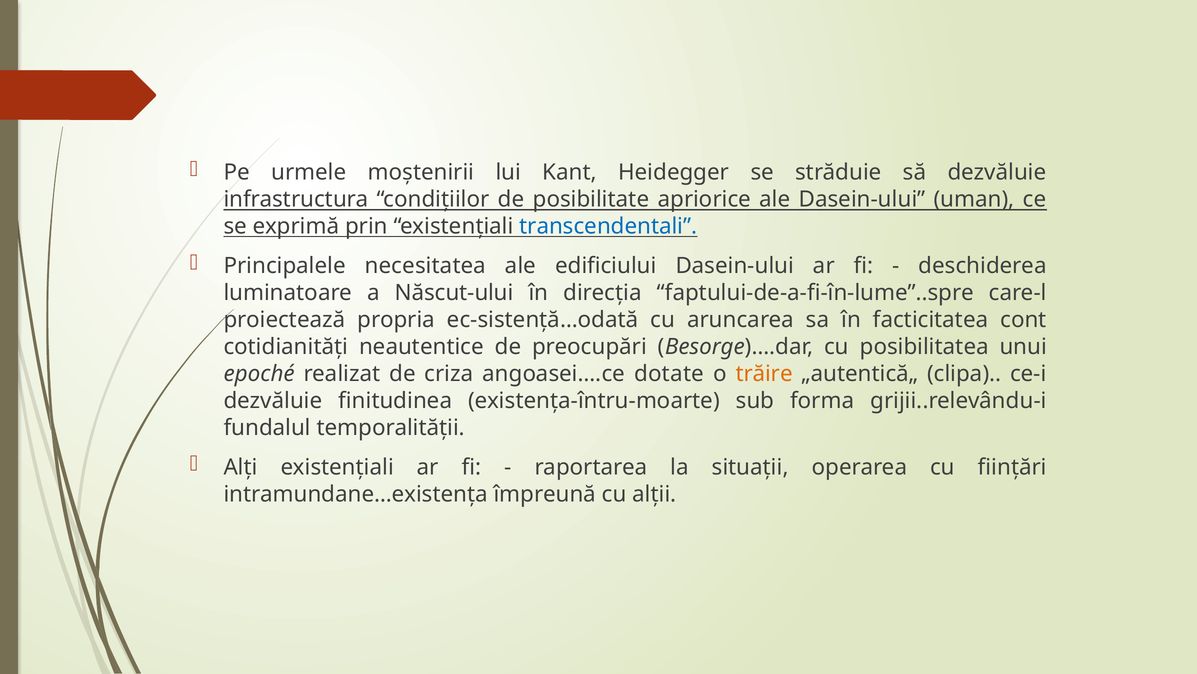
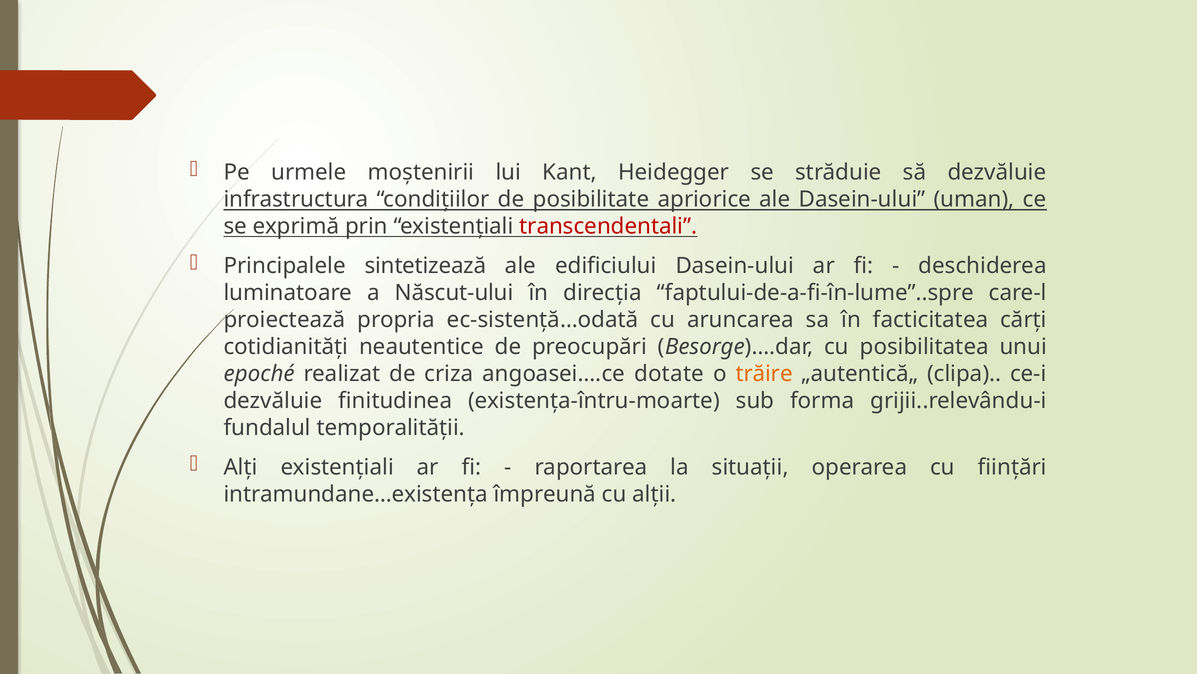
transcendentali colour: blue -> red
necesitatea: necesitatea -> sintetizează
cont: cont -> cărţi
